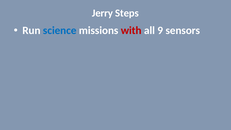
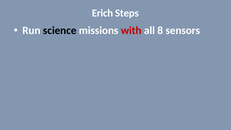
Jerry: Jerry -> Erich
science colour: blue -> black
9: 9 -> 8
